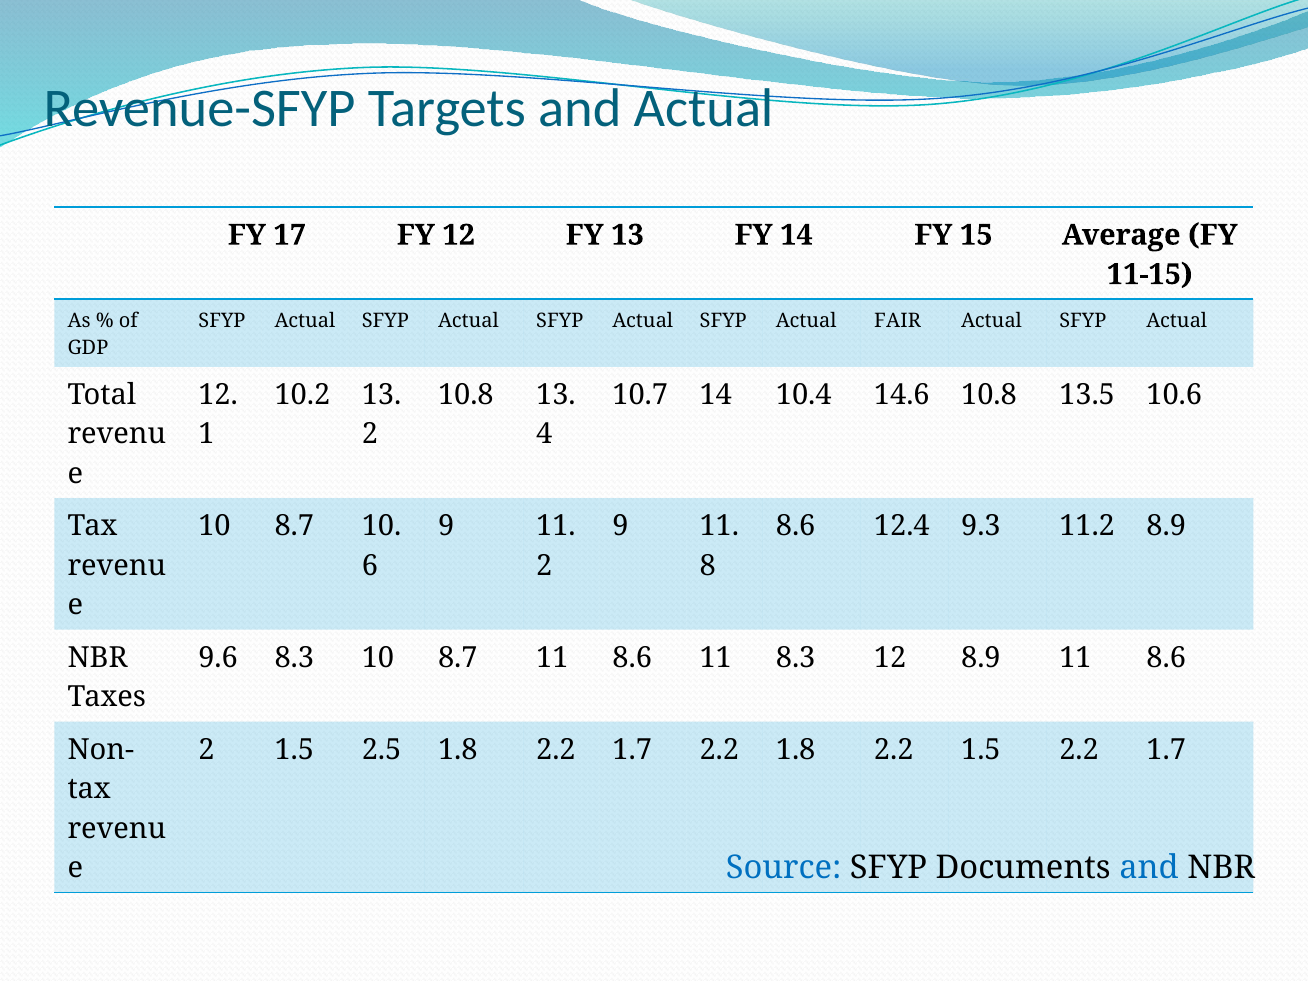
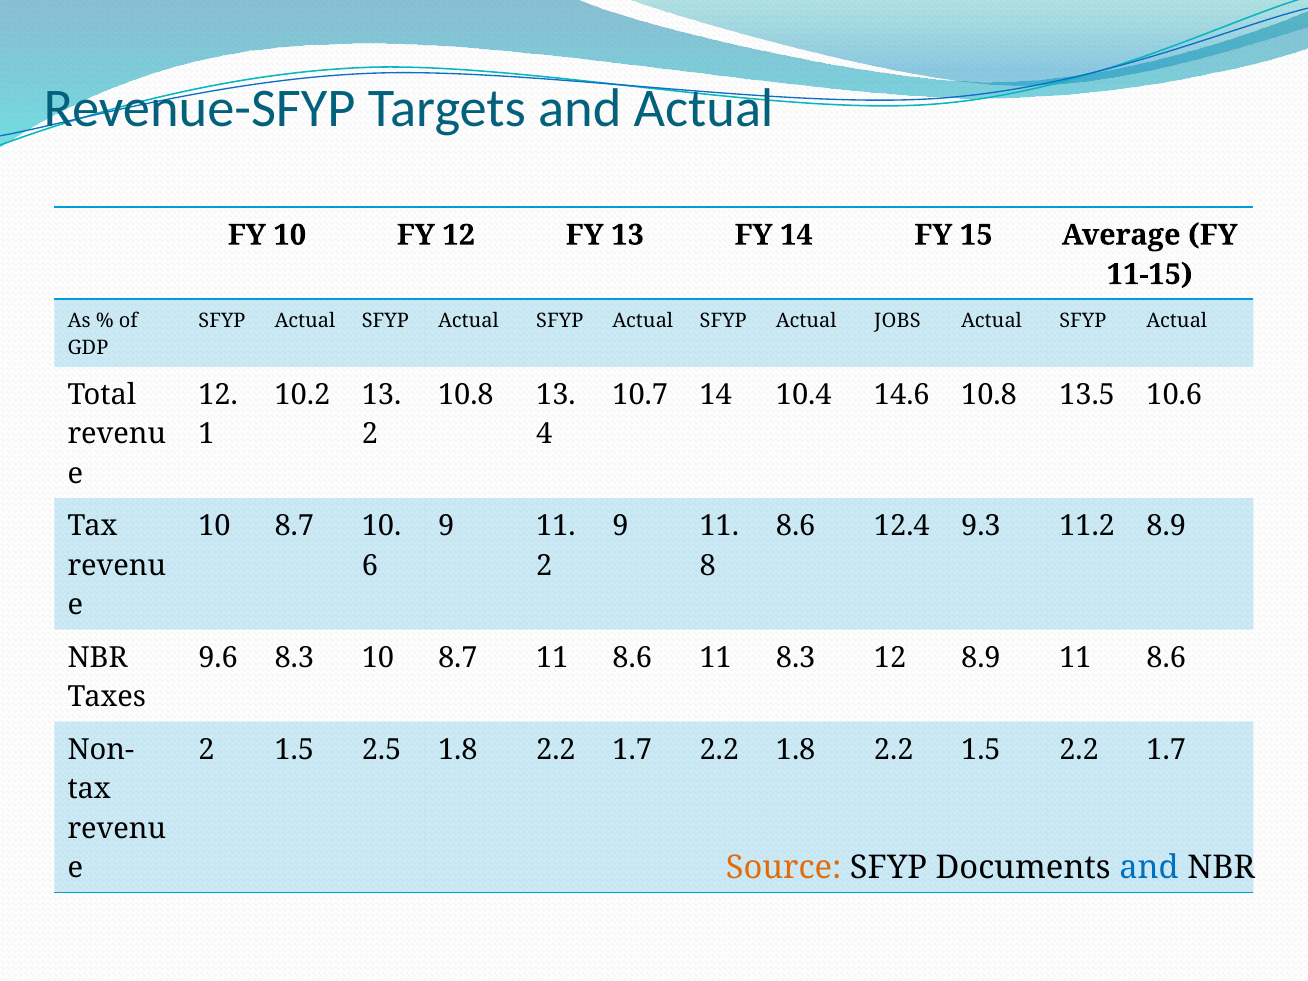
FY 17: 17 -> 10
FAIR: FAIR -> JOBS
Source colour: blue -> orange
